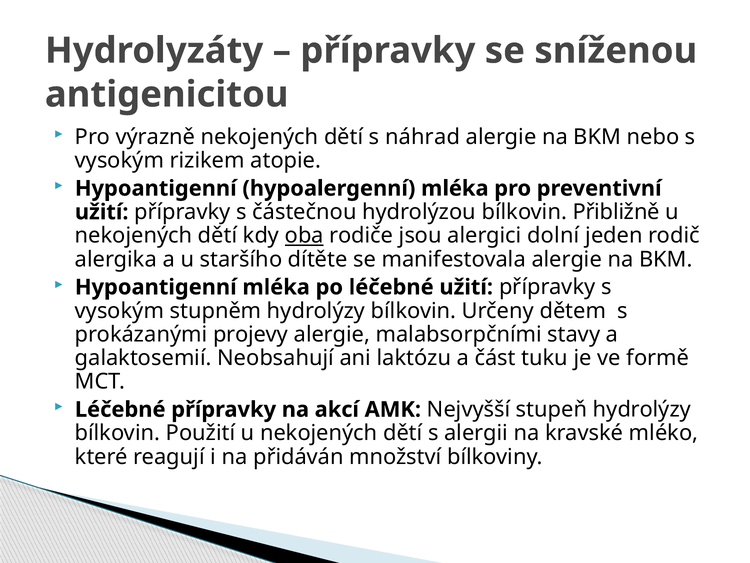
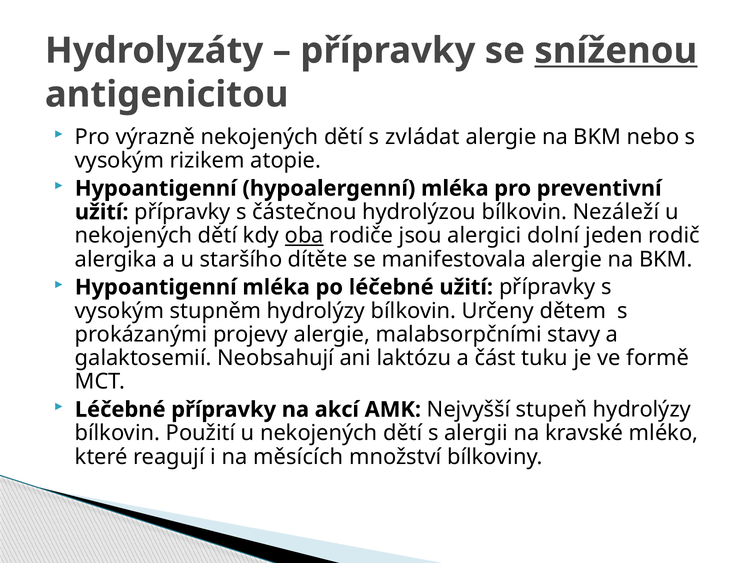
sníženou underline: none -> present
náhrad: náhrad -> zvládat
Přibližně: Přibližně -> Nezáleží
přidáván: přidáván -> měsících
